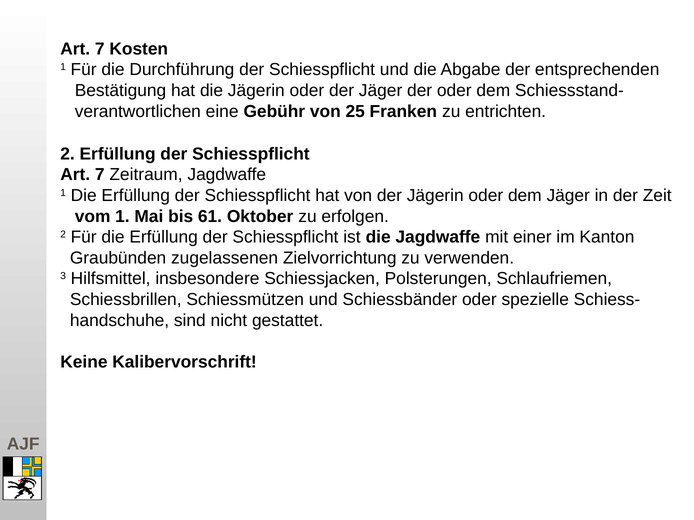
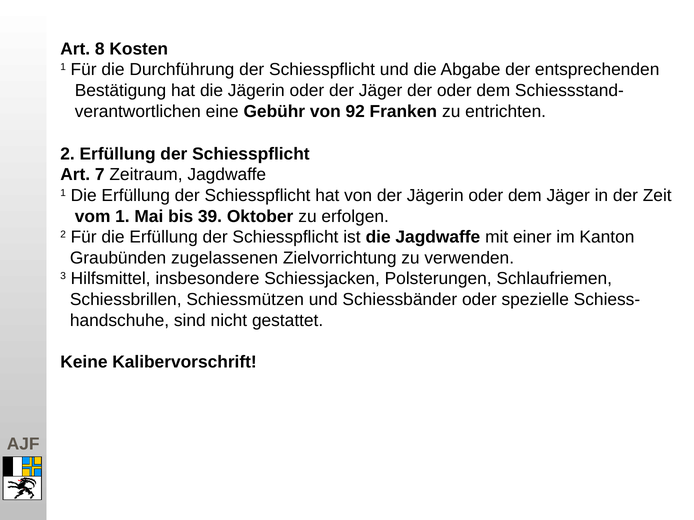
7 at (100, 49): 7 -> 8
25: 25 -> 92
61: 61 -> 39
